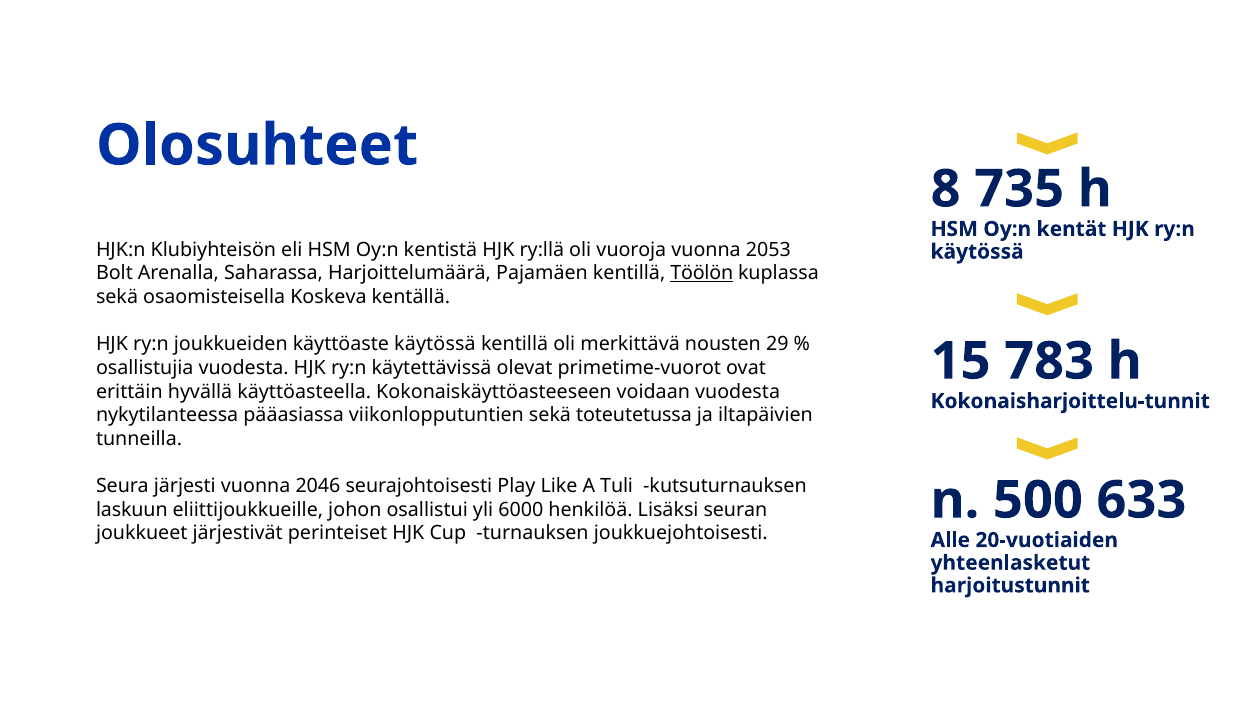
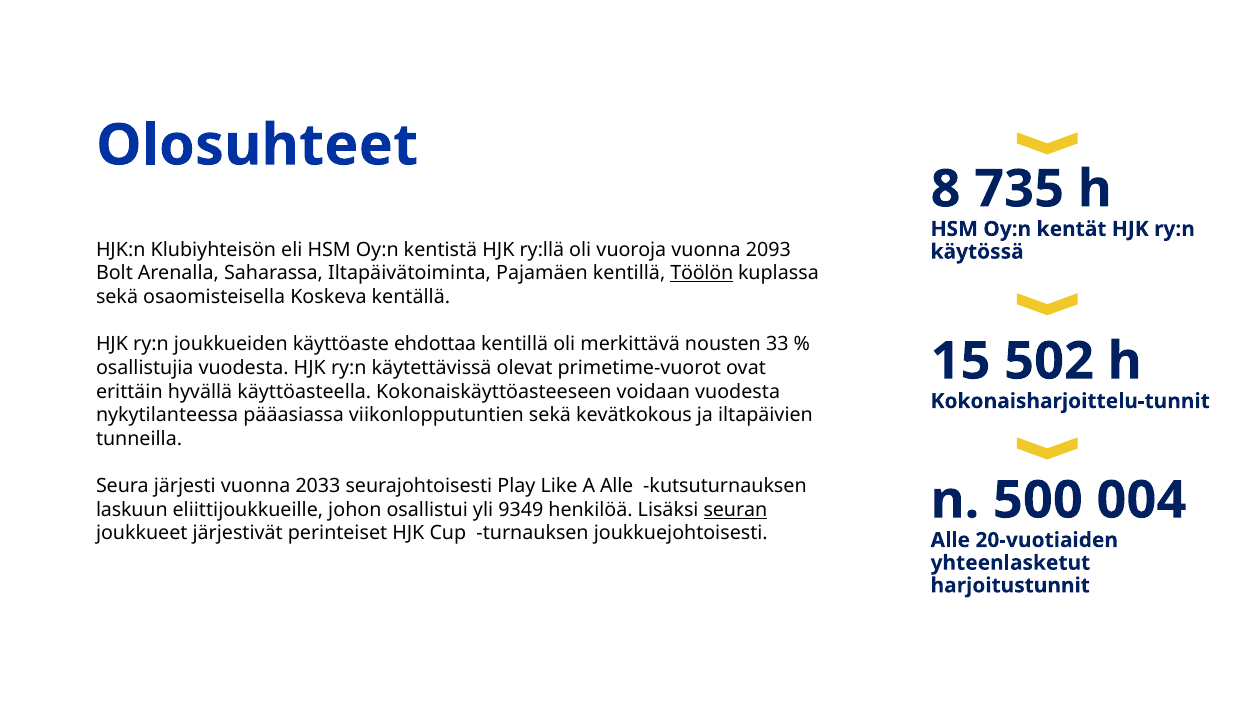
2053: 2053 -> 2093
Harjoittelumäärä: Harjoittelumäärä -> Iltapäivätoiminta
käyttöaste käytössä: käytössä -> ehdottaa
29: 29 -> 33
783: 783 -> 502
toteutetussa: toteutetussa -> kevätkokous
2046: 2046 -> 2033
A Tuli: Tuli -> Alle
633: 633 -> 004
6000: 6000 -> 9349
seuran underline: none -> present
